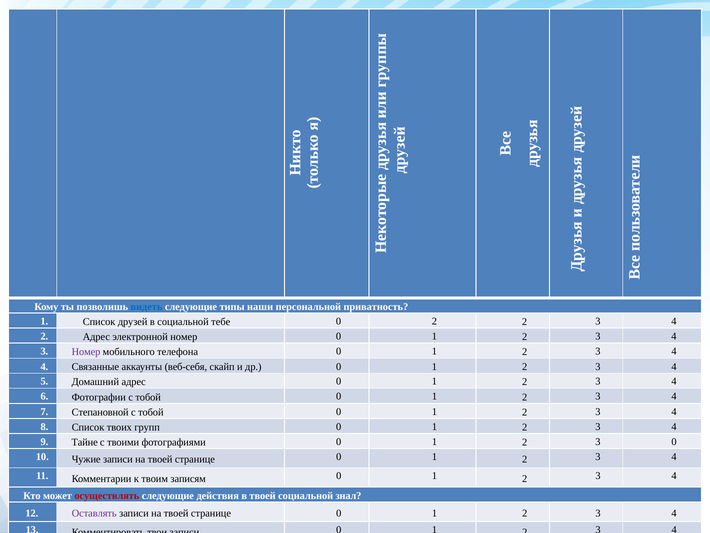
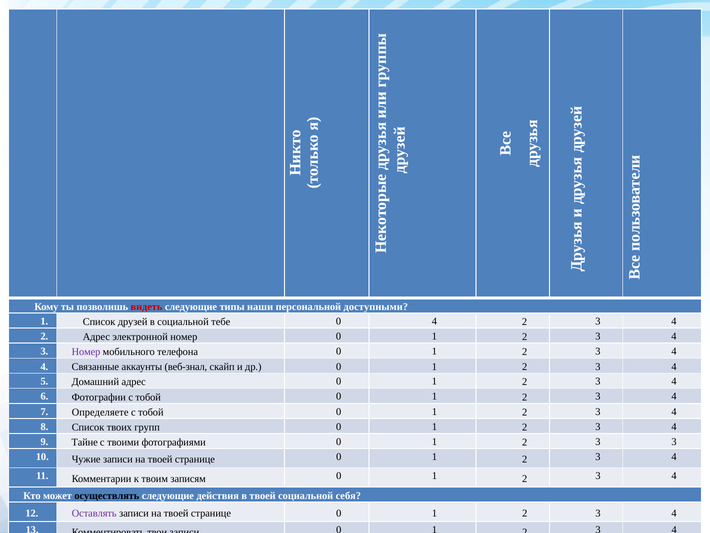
видеть colour: blue -> red
приватность: приватность -> доступными
0 2: 2 -> 4
веб-себя: веб-себя -> веб-знал
Степановной: Степановной -> Определяете
3 0: 0 -> 3
осуществлять colour: red -> black
знал: знал -> себя
